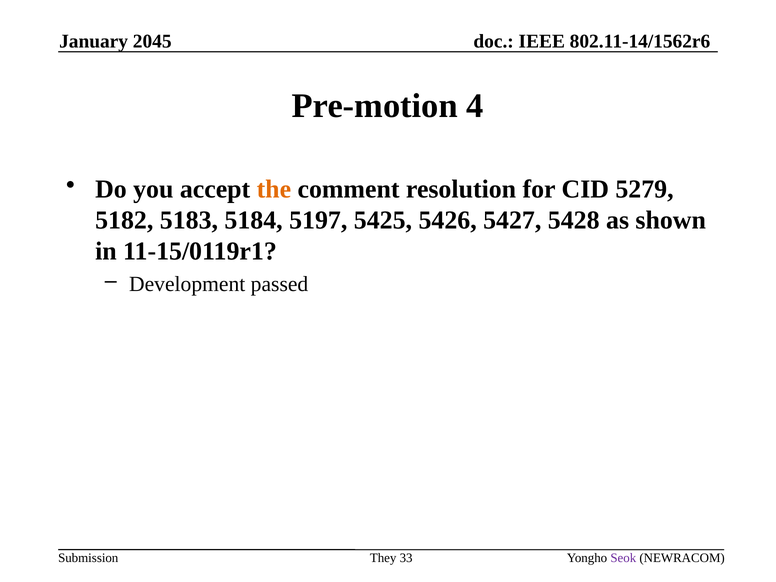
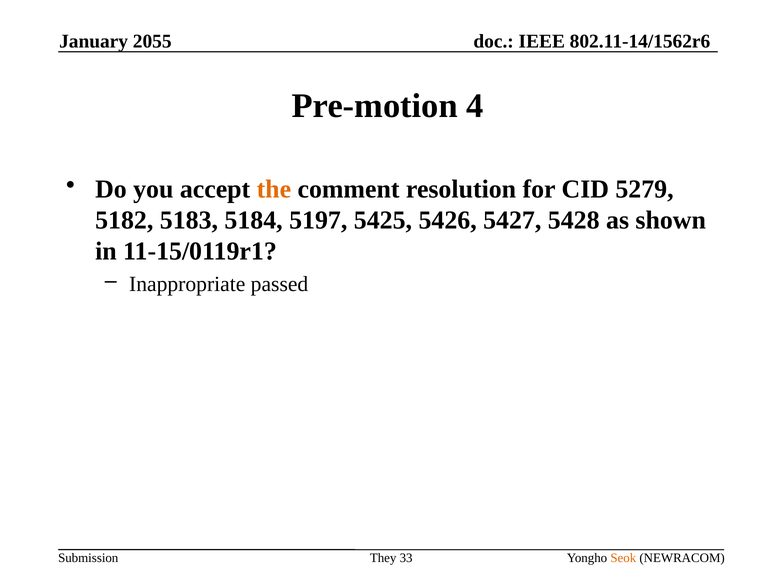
2045: 2045 -> 2055
Development: Development -> Inappropriate
Seok colour: purple -> orange
